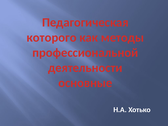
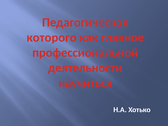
методы: методы -> главное
основные: основные -> научиться
